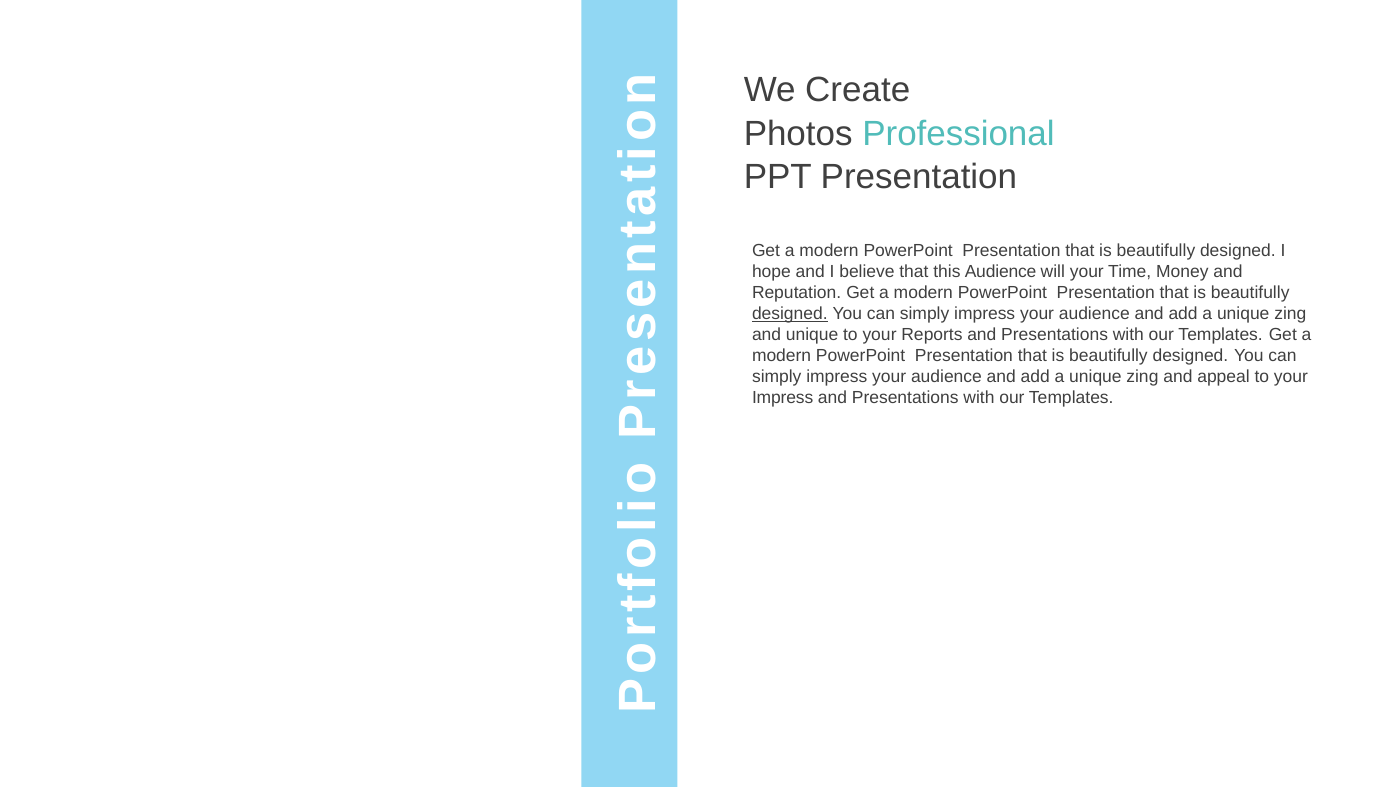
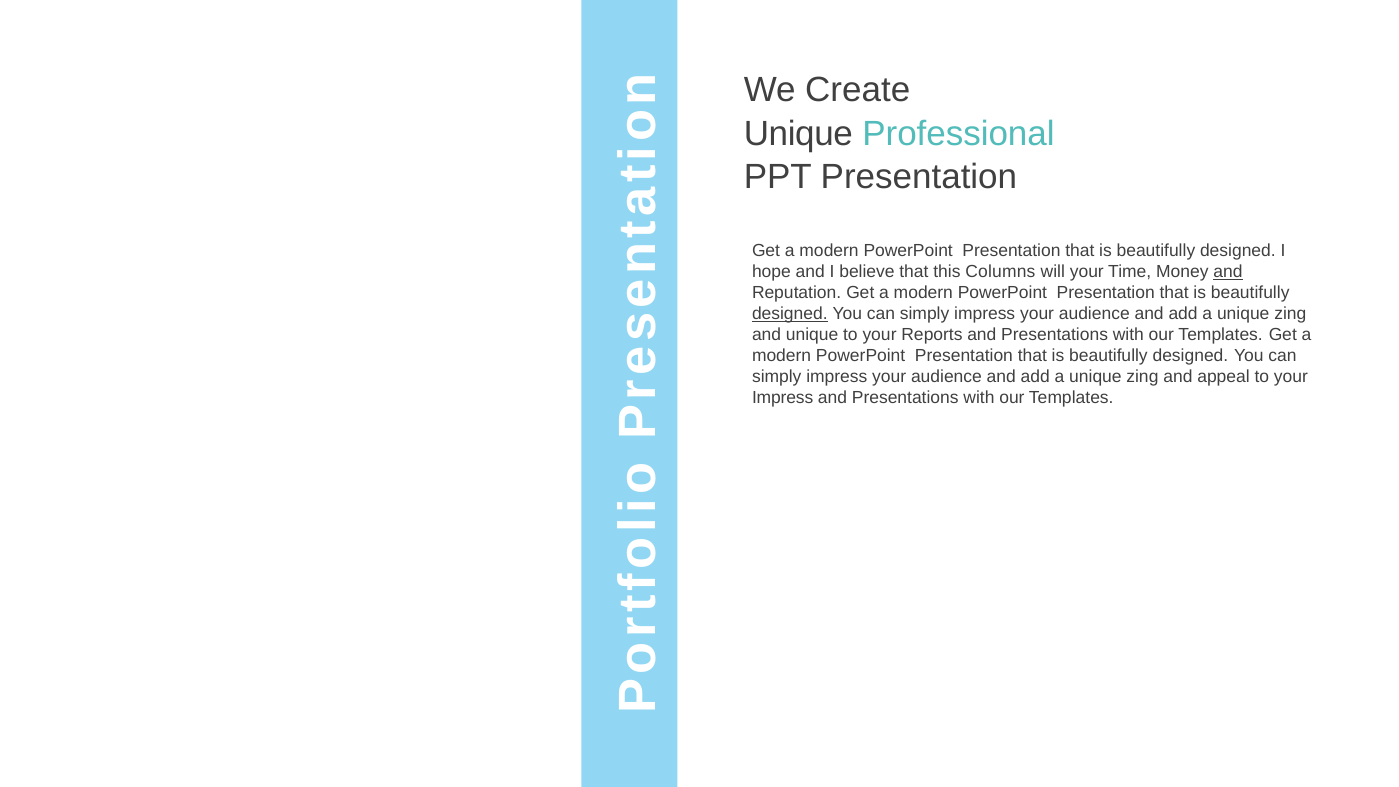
Photos at (798, 134): Photos -> Unique
this Audience: Audience -> Columns
and at (1228, 272) underline: none -> present
